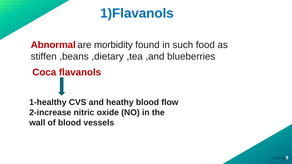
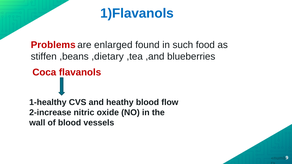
Abnormal: Abnormal -> Problems
morbidity: morbidity -> enlarged
